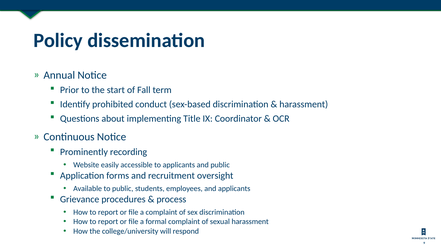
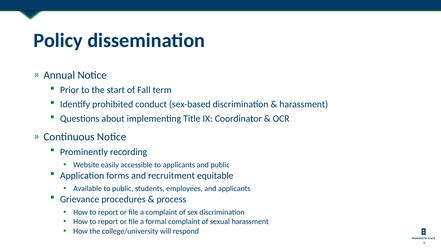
oversight: oversight -> equitable
